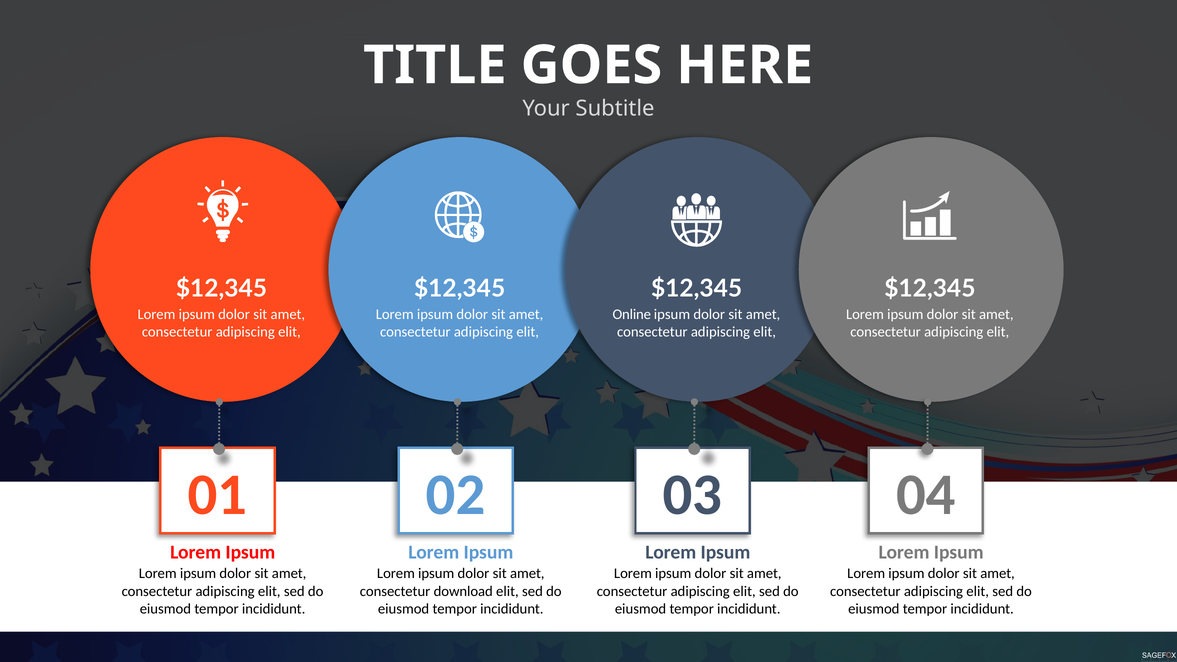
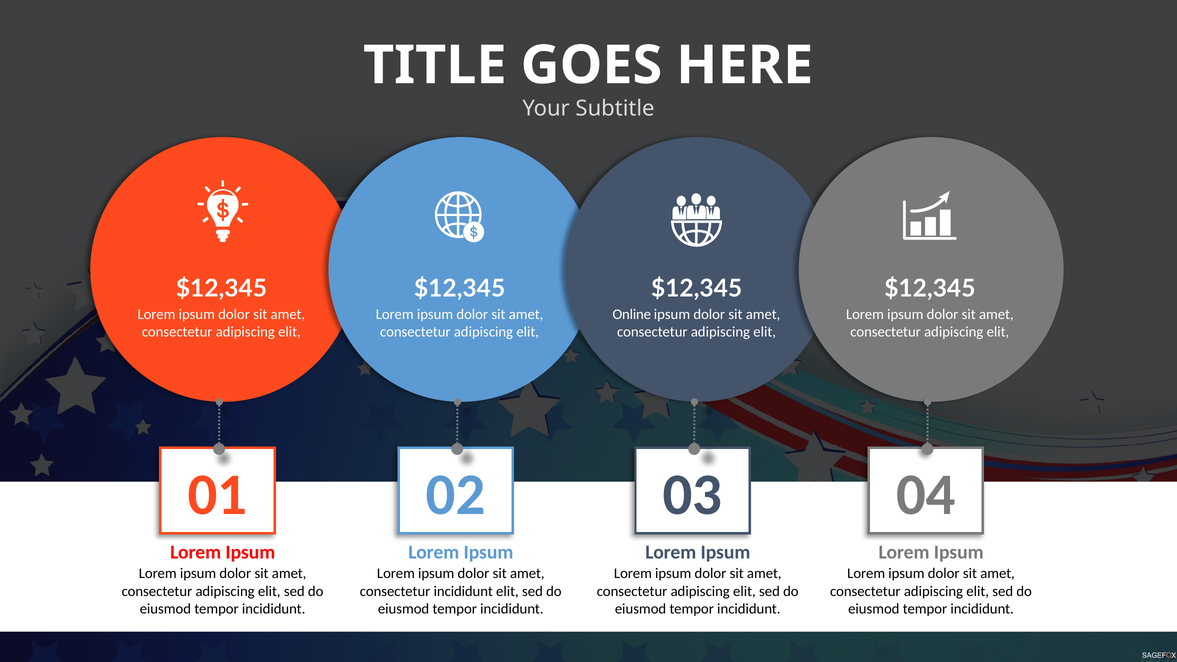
consectetur download: download -> incididunt
